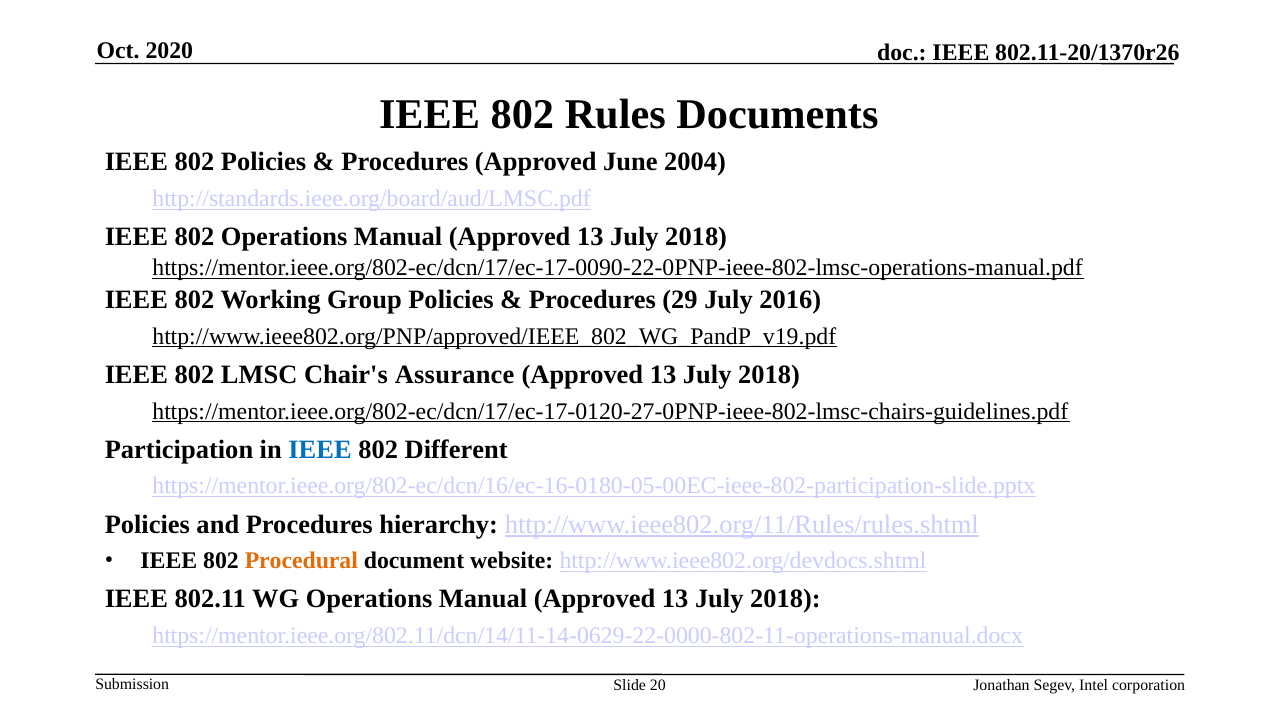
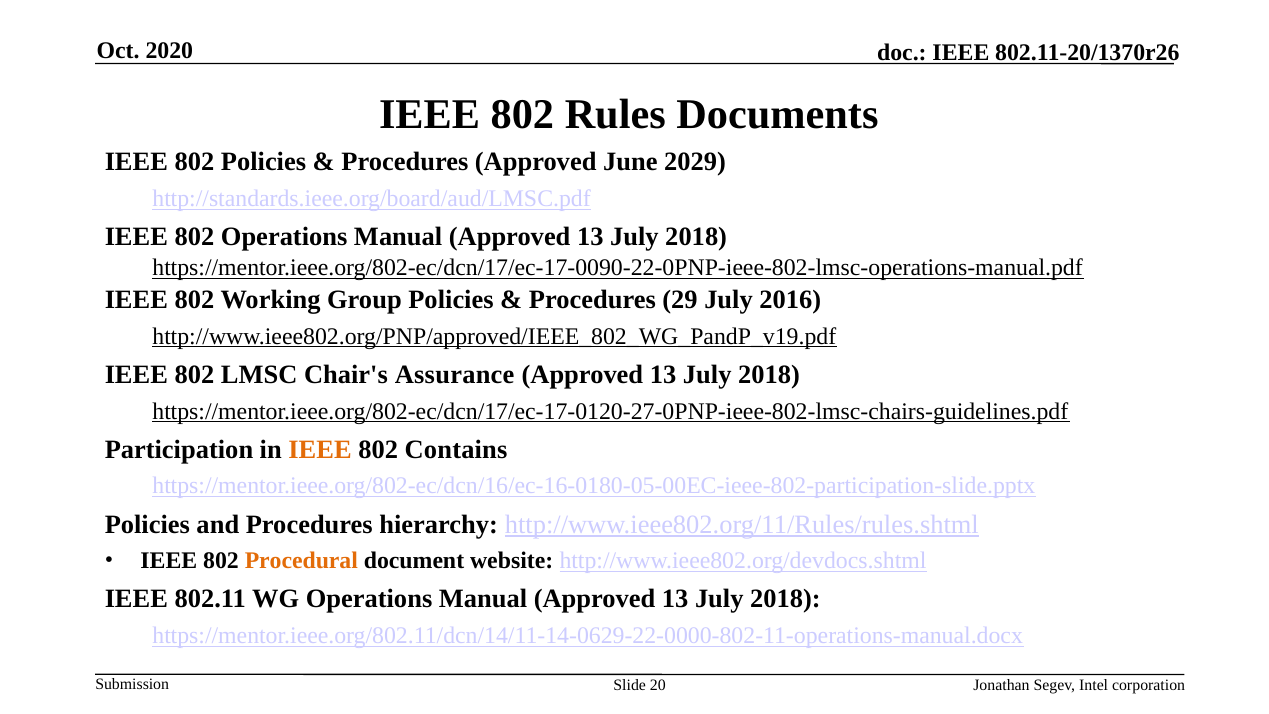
2004: 2004 -> 2029
IEEE at (320, 449) colour: blue -> orange
Different: Different -> Contains
